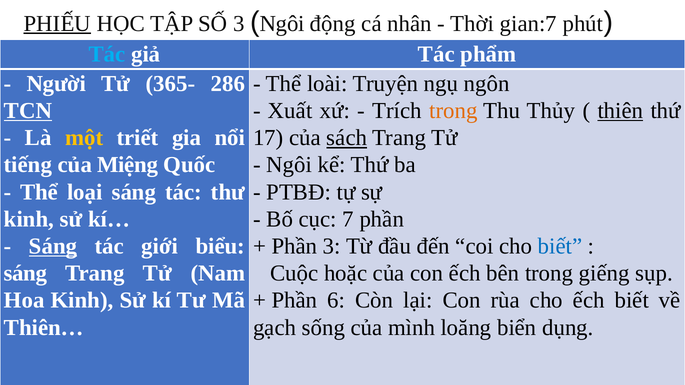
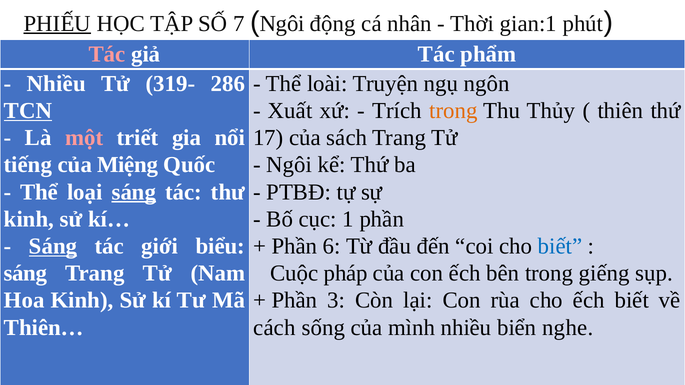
SỐ 3: 3 -> 7
gian:7: gian:7 -> gian:1
Tác at (107, 54) colour: light blue -> pink
Người at (56, 84): Người -> Nhiều
365-: 365- -> 319-
thiên underline: present -> none
một colour: yellow -> pink
sách underline: present -> none
sáng at (134, 192) underline: none -> present
7: 7 -> 1
Phần 3: 3 -> 6
hoặc: hoặc -> pháp
6: 6 -> 3
gạch: gạch -> cách
mình loăng: loăng -> nhiều
dụng: dụng -> nghe
